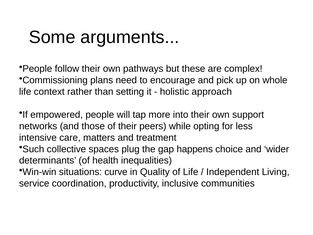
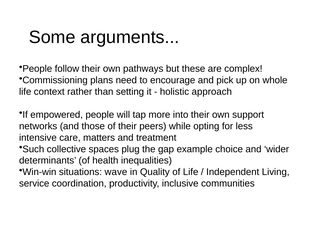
happens: happens -> example
curve: curve -> wave
